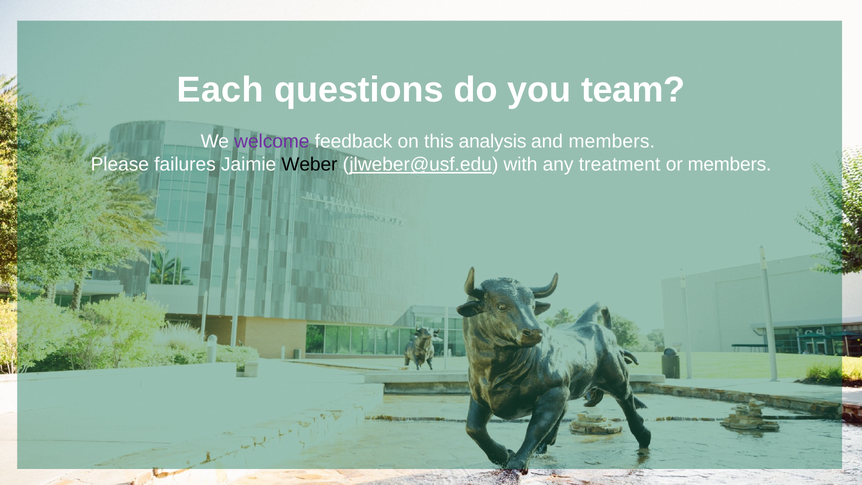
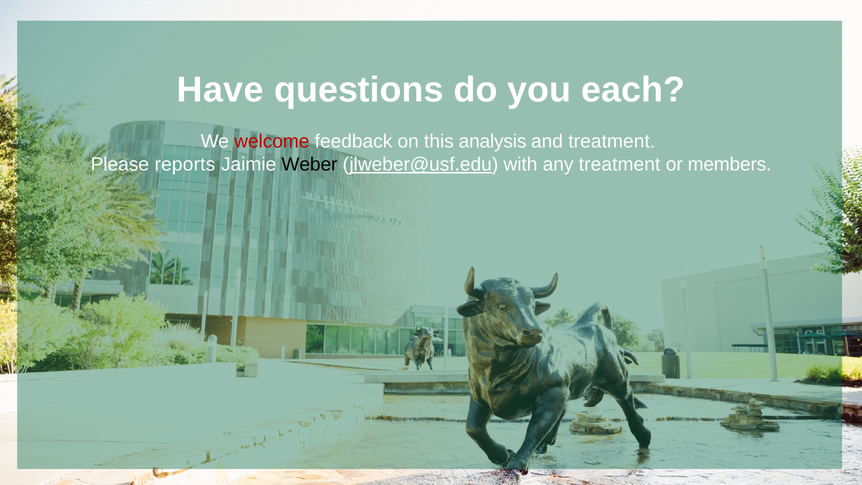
Each: Each -> Have
team: team -> each
welcome colour: purple -> red
and members: members -> treatment
failures: failures -> reports
